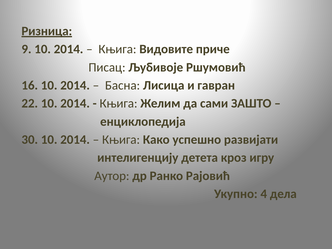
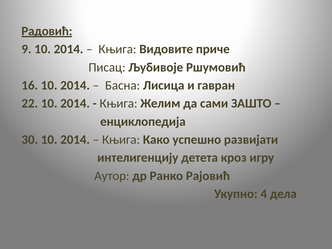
Ризница: Ризница -> Радовић
